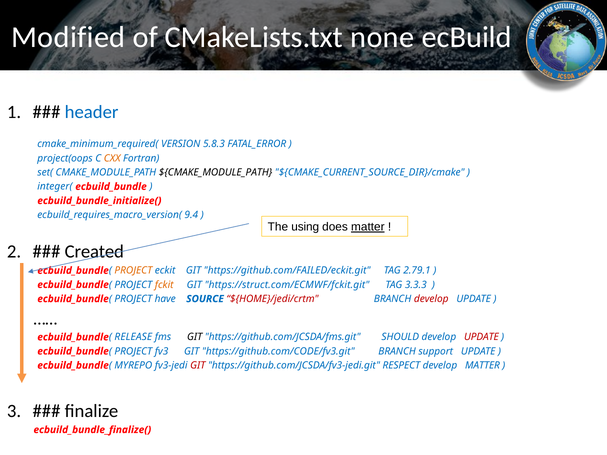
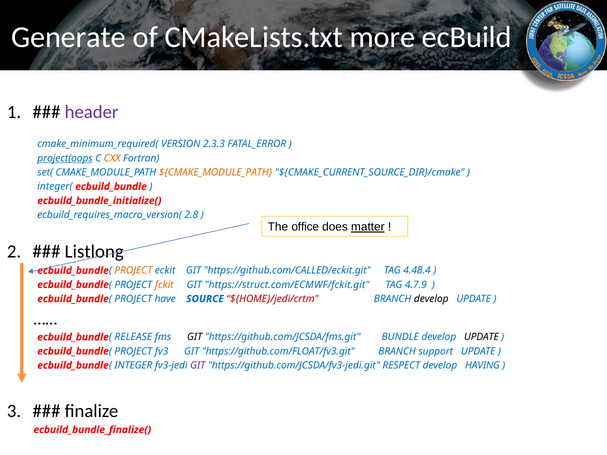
Modified: Modified -> Generate
none: none -> more
header colour: blue -> purple
5.8.3: 5.8.3 -> 2.3.3
project(oops underline: none -> present
${CMAKE_MODULE_PATH colour: black -> orange
9.4: 9.4 -> 2.8
using: using -> office
Created: Created -> Listlong
https://github.com/FAILED/eckit.git: https://github.com/FAILED/eckit.git -> https://github.com/CALLED/eckit.git
2.79.1: 2.79.1 -> 4.48.4
3.3.3: 3.3.3 -> 4.7.9
develop at (431, 299) colour: red -> black
SHOULD: SHOULD -> BUNDLE
UPDATE at (481, 337) colour: red -> black
https://github.com/CODE/fv3.git: https://github.com/CODE/fv3.git -> https://github.com/FLOAT/fv3.git
MYREPO: MYREPO -> INTEGER
GIT at (198, 366) colour: red -> purple
develop MATTER: MATTER -> HAVING
